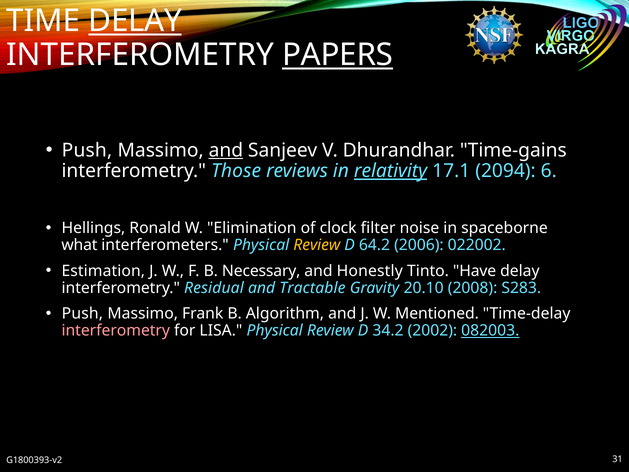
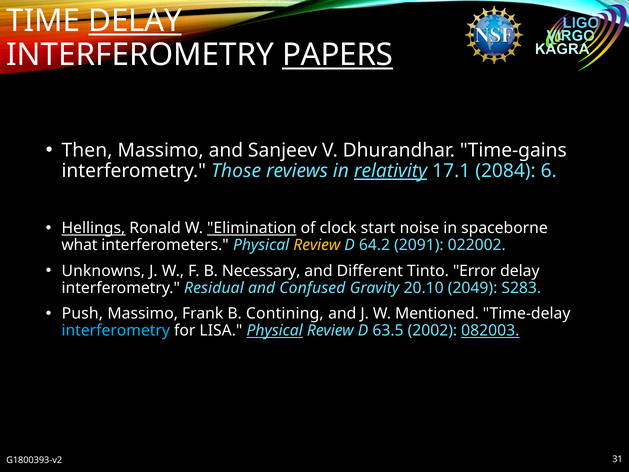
Push at (87, 150): Push -> Then
and at (226, 150) underline: present -> none
2094: 2094 -> 2084
Hellings underline: none -> present
Elimination underline: none -> present
filter: filter -> start
2006: 2006 -> 2091
Estimation: Estimation -> Unknowns
Honestly: Honestly -> Different
Have: Have -> Error
Tractable: Tractable -> Confused
2008: 2008 -> 2049
Algorithm: Algorithm -> Contining
interferometry at (116, 330) colour: pink -> light blue
Physical at (275, 330) underline: none -> present
34.2: 34.2 -> 63.5
